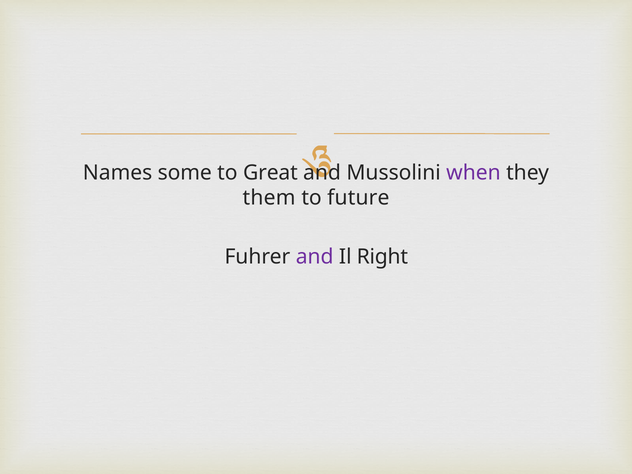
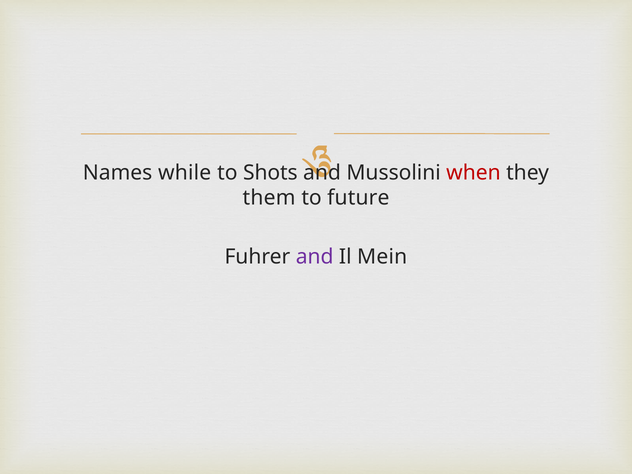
some: some -> while
Great: Great -> Shots
when colour: purple -> red
Right: Right -> Mein
